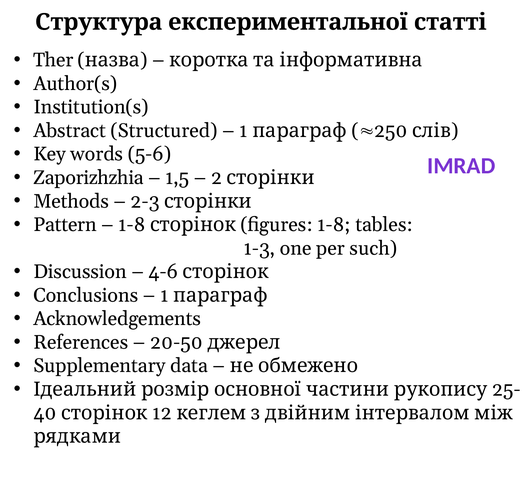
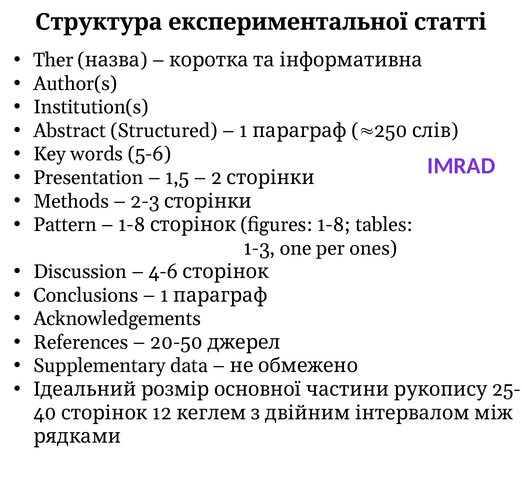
Zaporizhzhia: Zaporizhzhia -> Presentation
such: such -> ones
